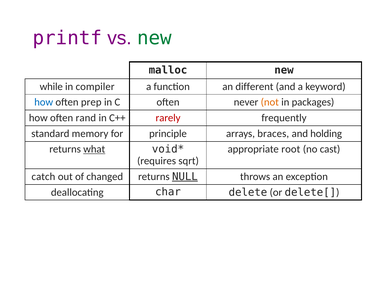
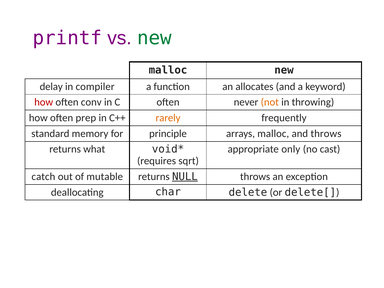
while: while -> delay
different: different -> allocates
how at (44, 102) colour: blue -> red
prep: prep -> conv
packages: packages -> throwing
rand: rand -> prep
rarely colour: red -> orange
arrays braces: braces -> malloc
and holding: holding -> throws
what underline: present -> none
root: root -> only
changed: changed -> mutable
